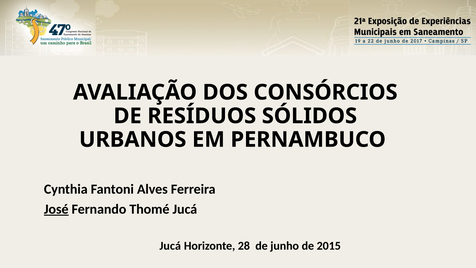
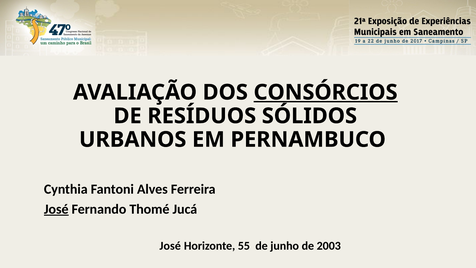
CONSÓRCIOS underline: none -> present
Jucá at (170, 246): Jucá -> José
28: 28 -> 55
2015: 2015 -> 2003
